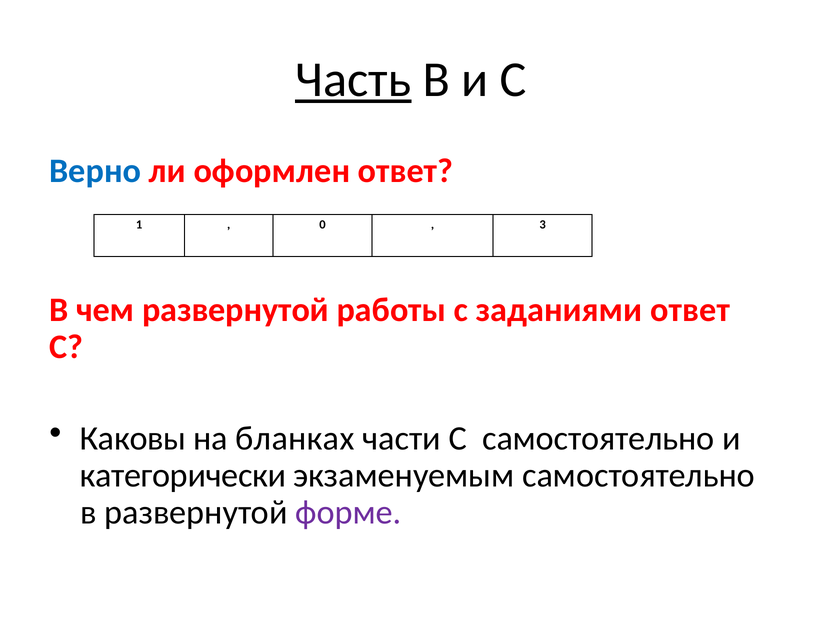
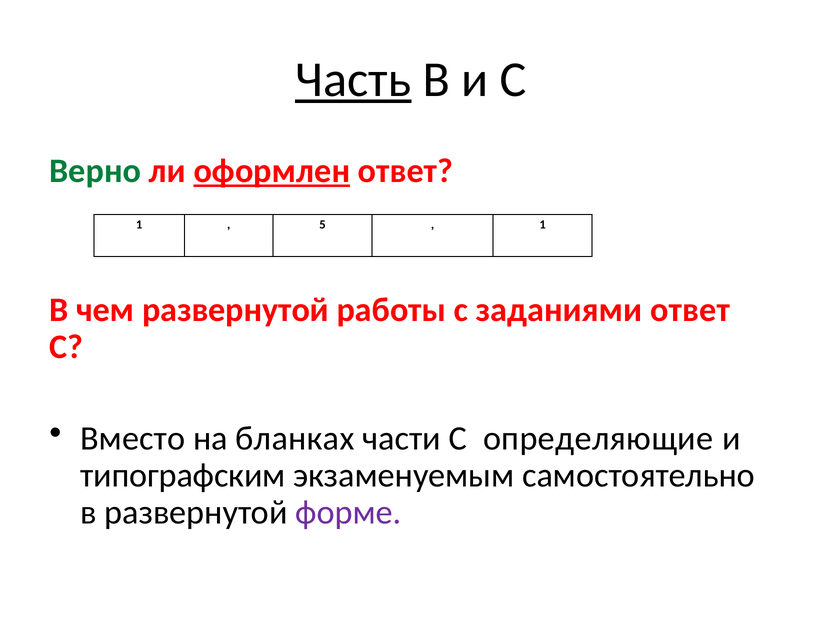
Верно colour: blue -> green
оформлен underline: none -> present
0: 0 -> 5
3 at (543, 225): 3 -> 1
Каковы: Каковы -> Вместо
С самостоятельно: самостоятельно -> определяющие
категорически: категорически -> типографским
